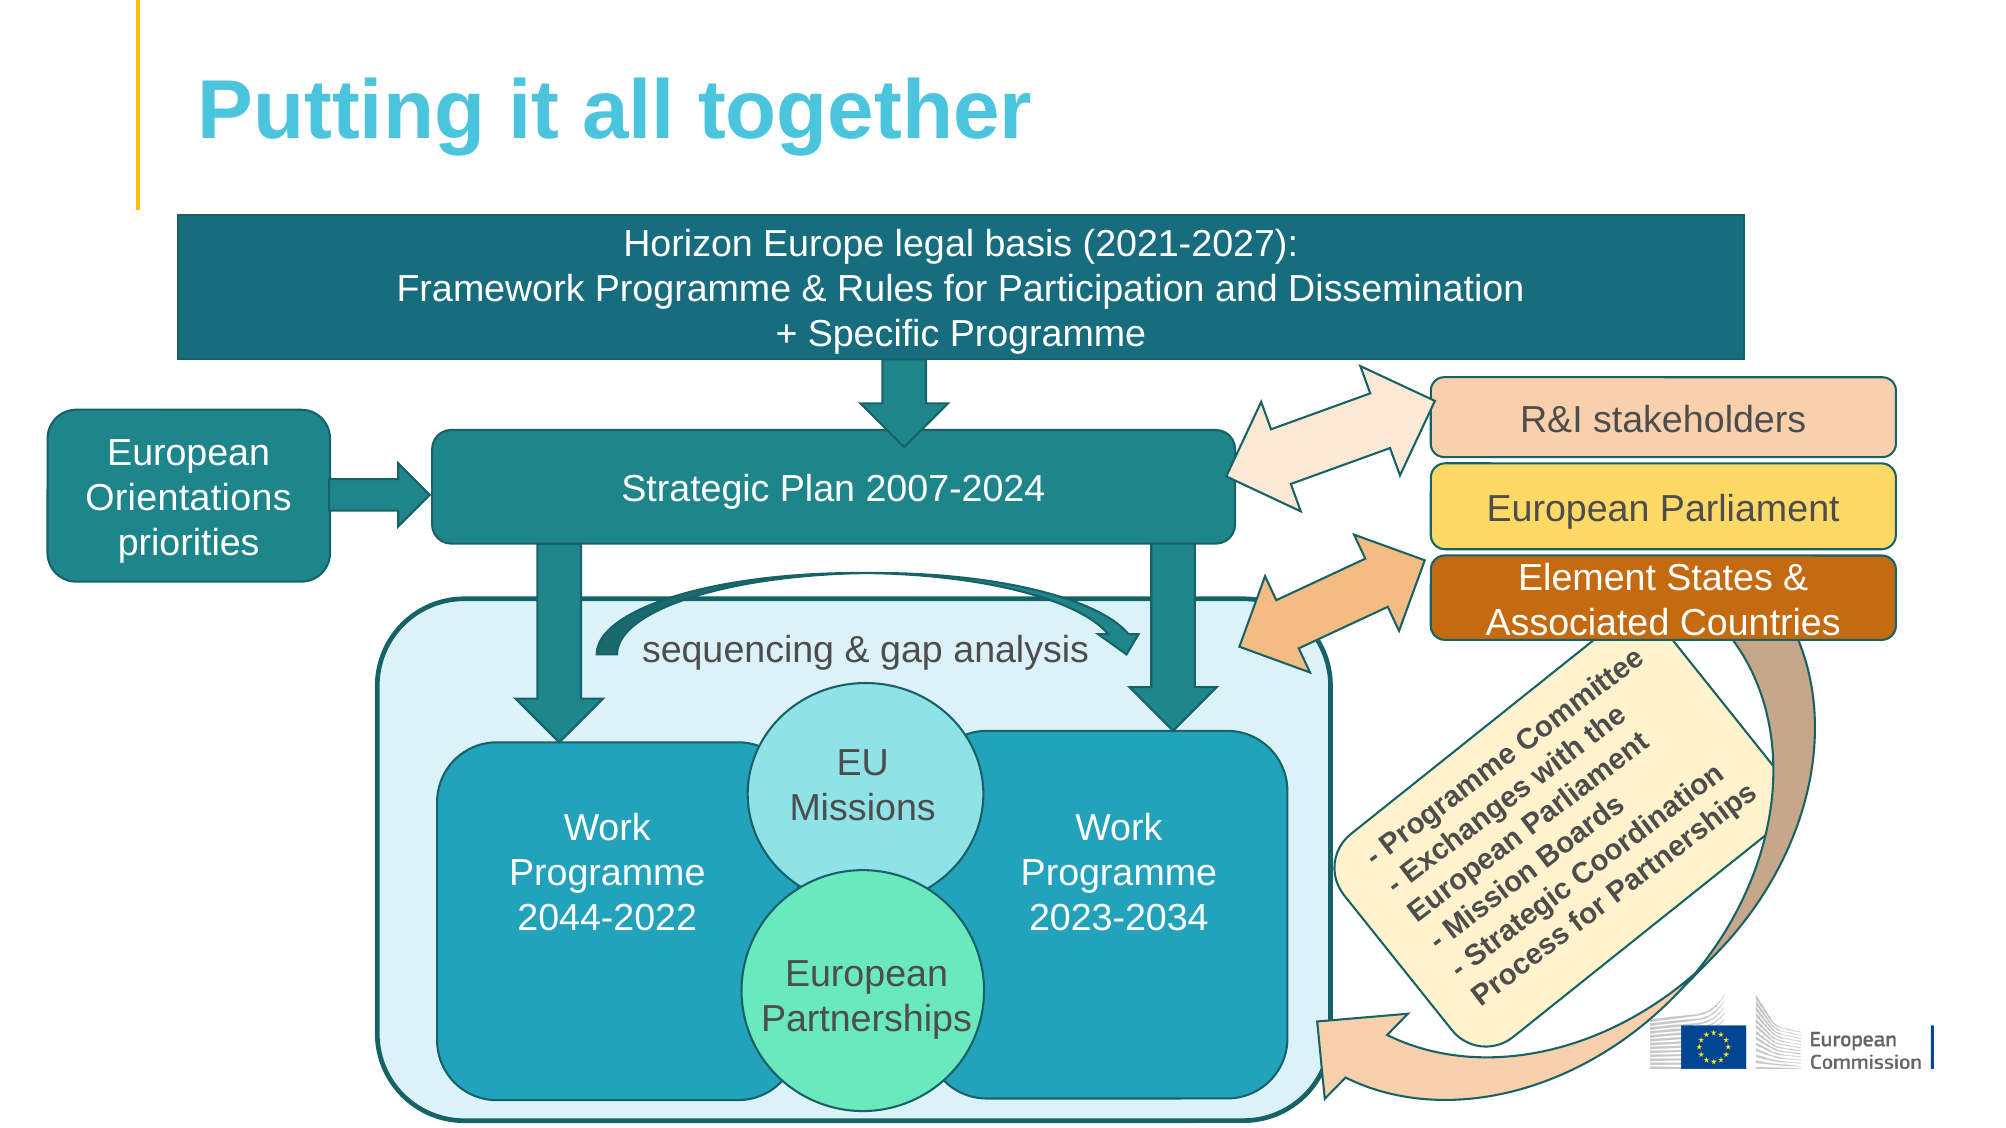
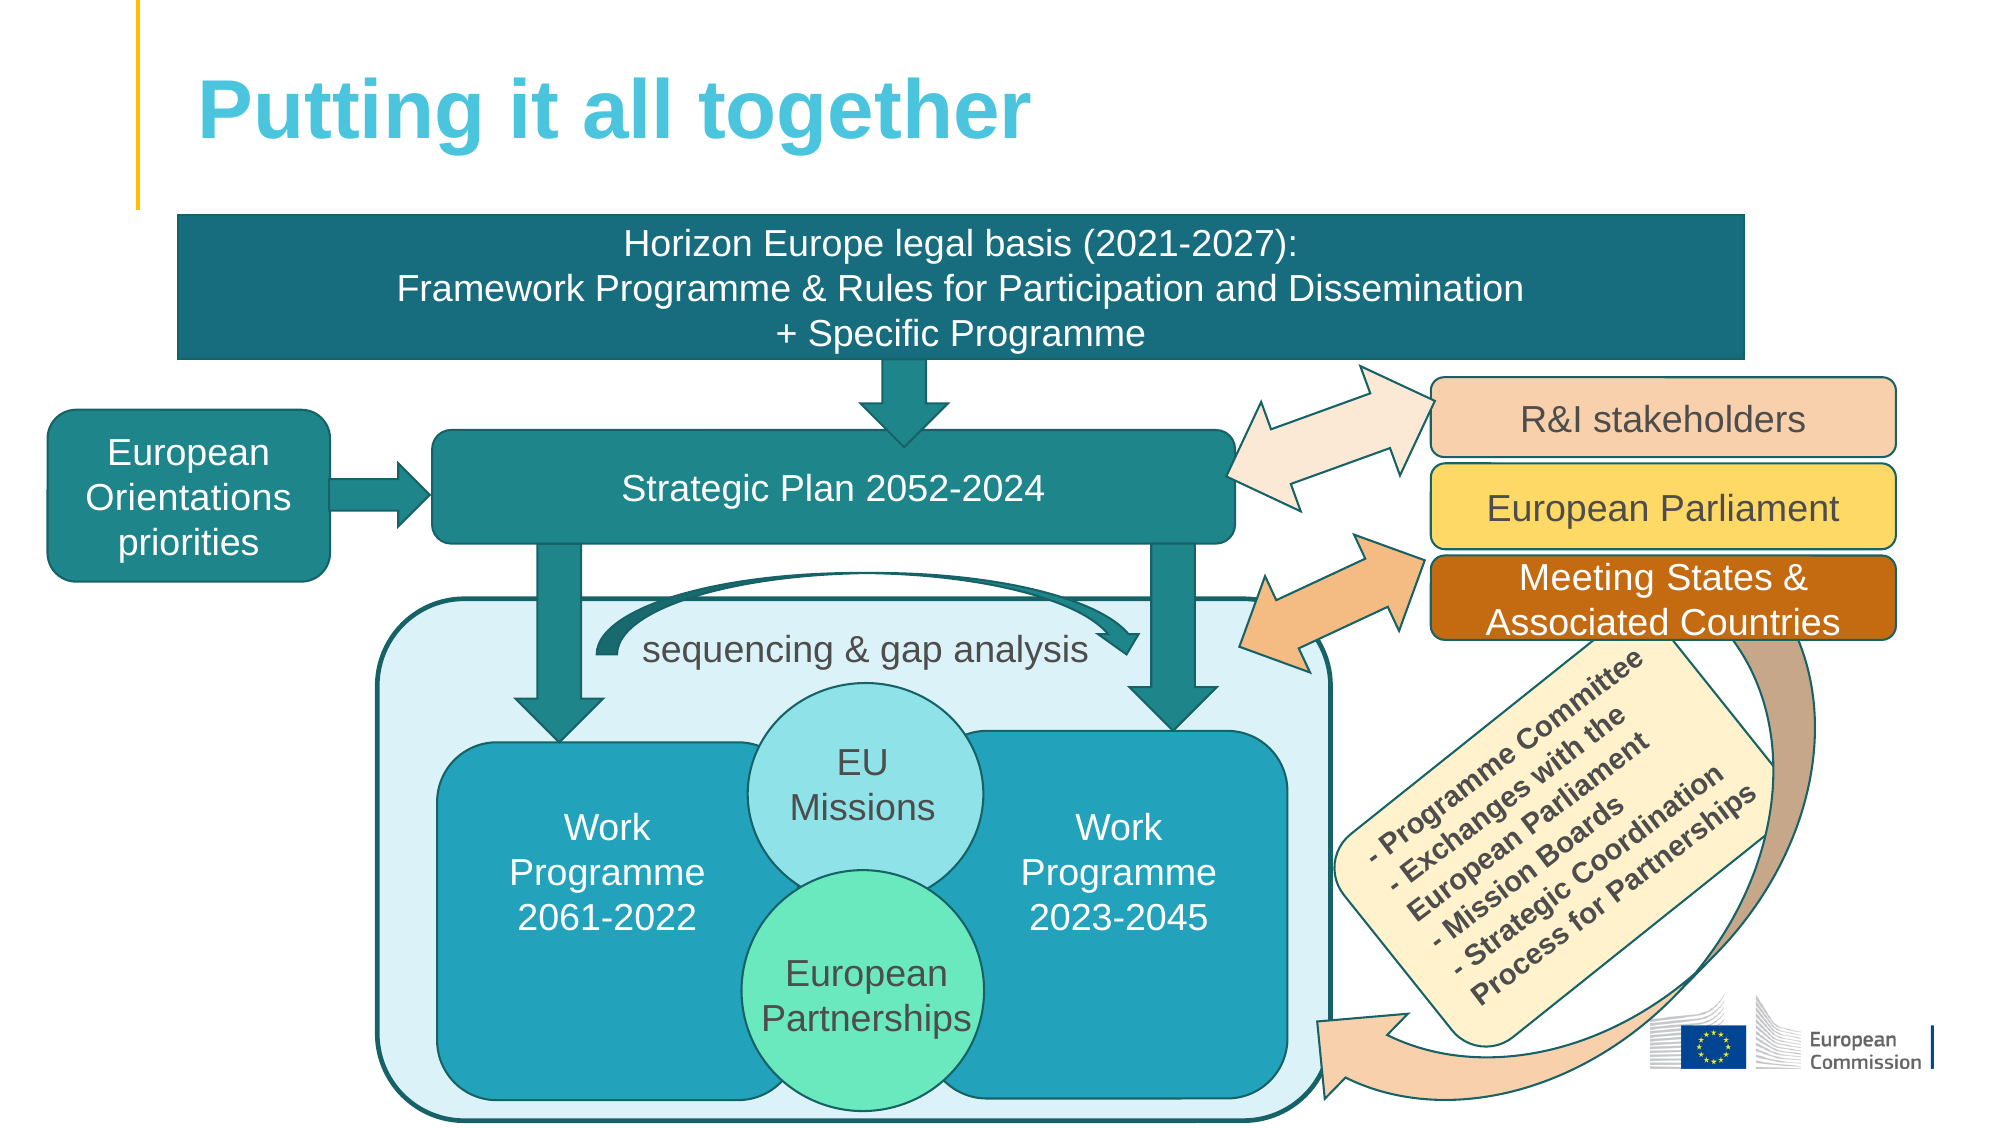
2007-2024: 2007-2024 -> 2052-2024
Element: Element -> Meeting
2044-2022: 2044-2022 -> 2061-2022
2023-2034: 2023-2034 -> 2023-2045
